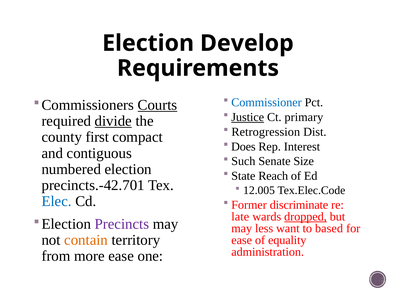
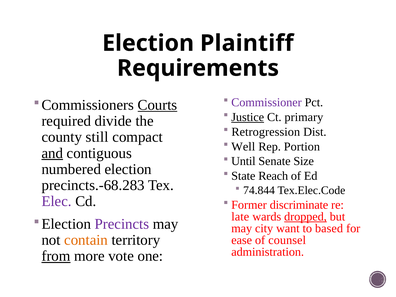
Develop: Develop -> Plaintiff
Commissioner colour: blue -> purple
divide underline: present -> none
first: first -> still
Does: Does -> Well
Interest: Interest -> Portion
and underline: none -> present
Such: Such -> Until
precincts.-42.701: precincts.-42.701 -> precincts.-68.283
12.005: 12.005 -> 74.844
Elec colour: blue -> purple
less: less -> city
equality: equality -> counsel
from underline: none -> present
more ease: ease -> vote
